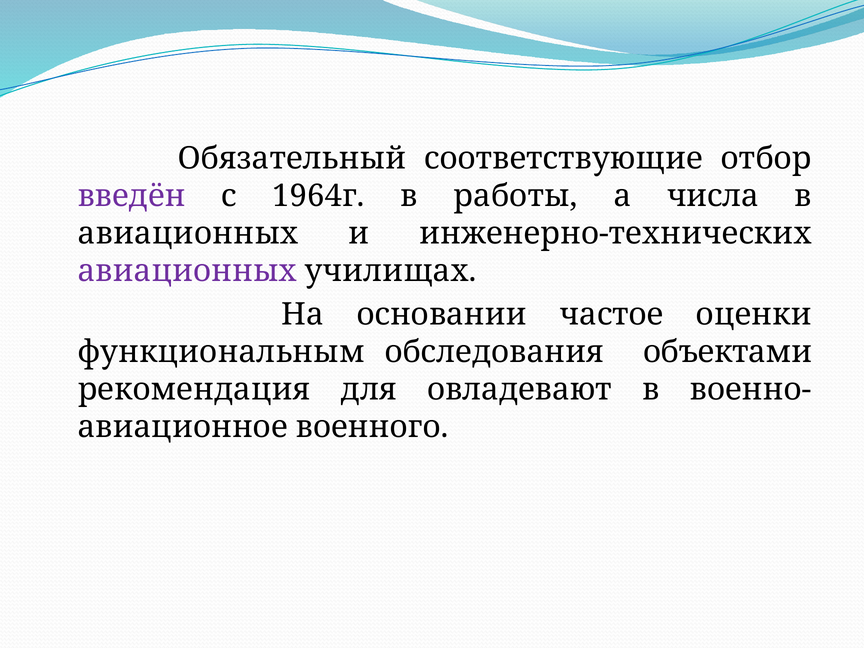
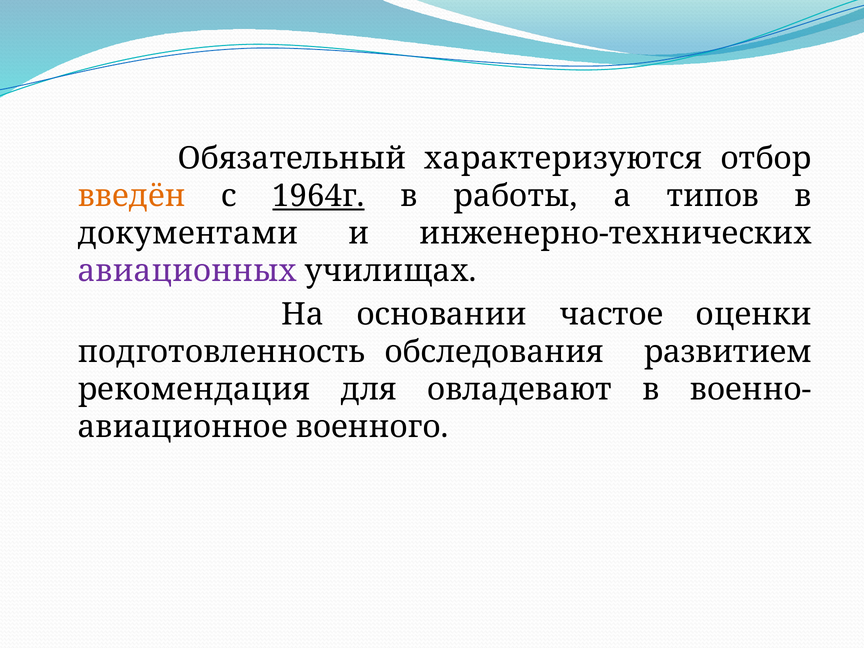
соответствующие: соответствующие -> характеризуются
введён colour: purple -> orange
1964г underline: none -> present
числа: числа -> типов
авиационных at (188, 233): авиационных -> документами
функциональным: функциональным -> подготовленность
объектами: объектами -> развитием
